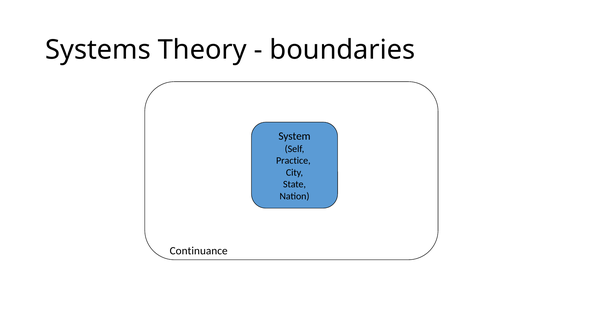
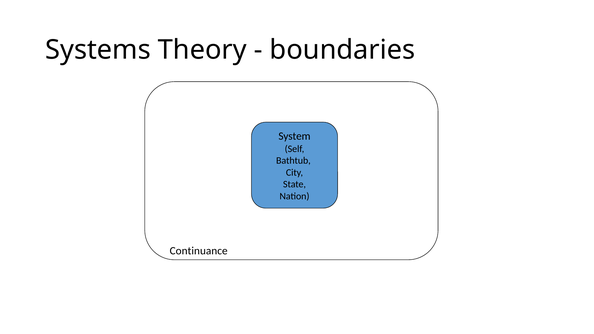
Practice: Practice -> Bathtub
